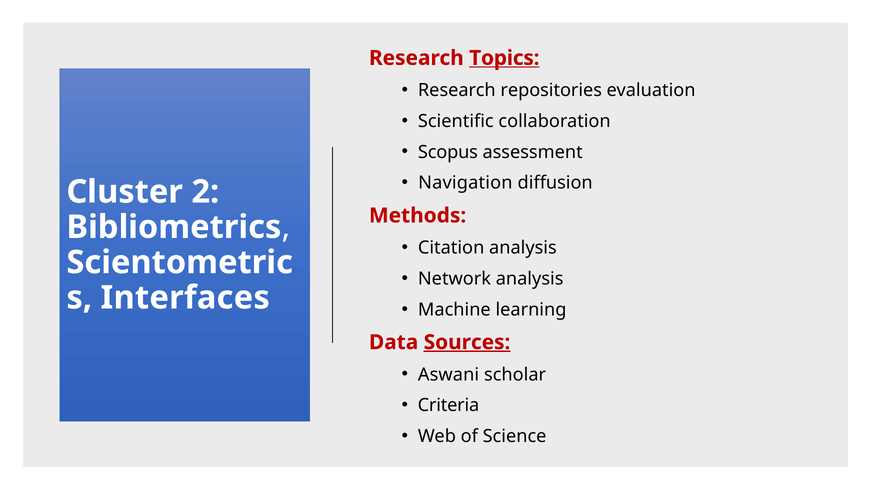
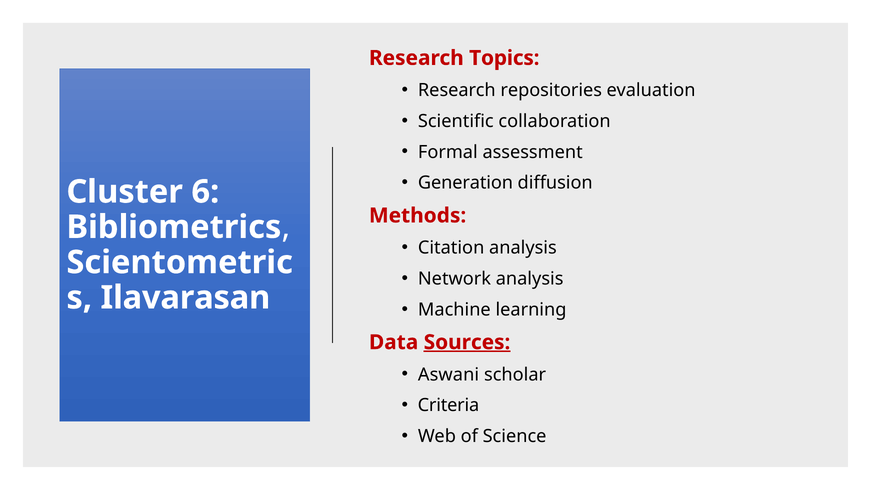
Topics underline: present -> none
Scopus: Scopus -> Formal
Navigation: Navigation -> Generation
2: 2 -> 6
Interfaces: Interfaces -> Ilavarasan
